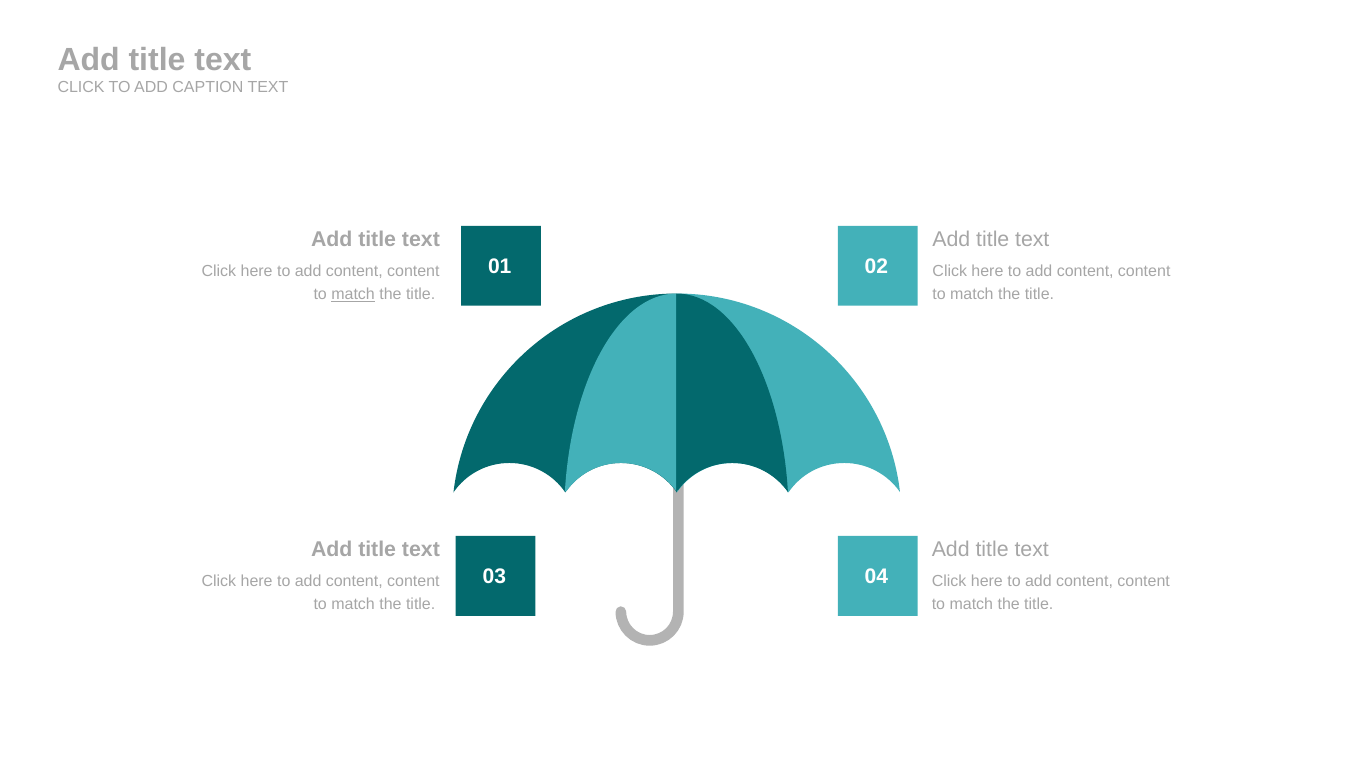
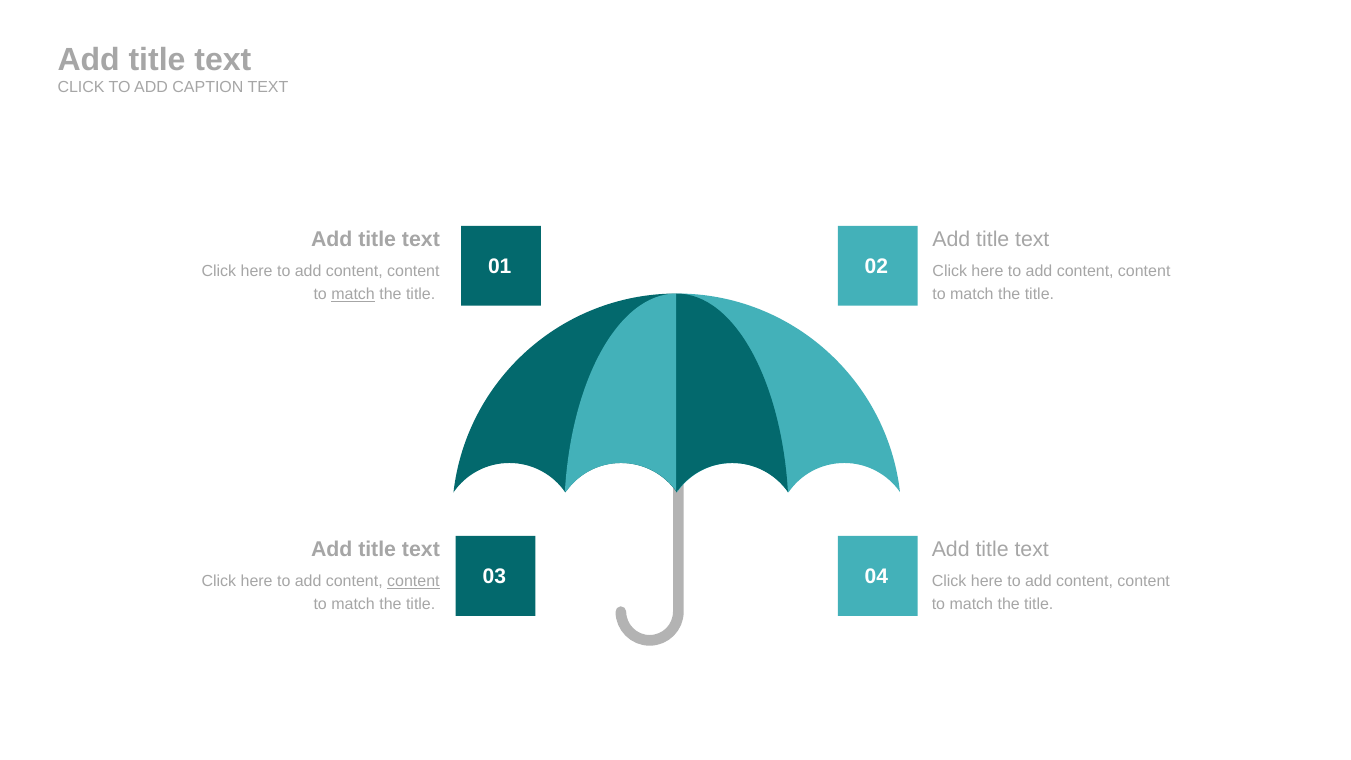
content at (413, 581) underline: none -> present
